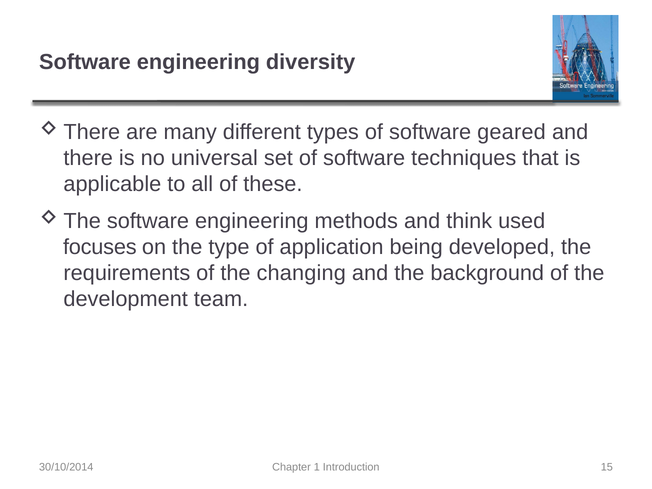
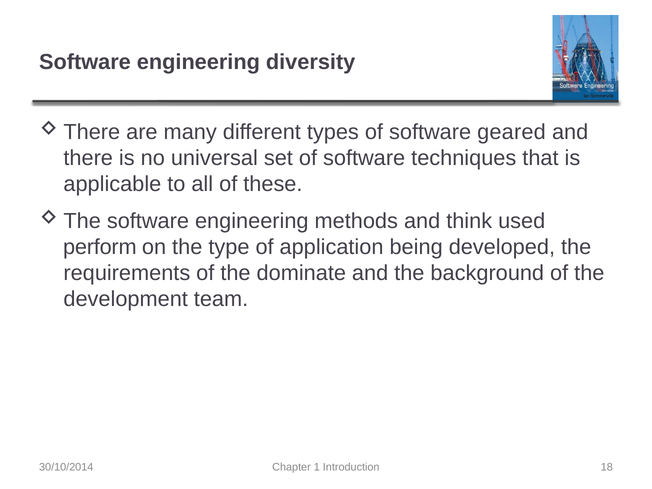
focuses: focuses -> perform
changing: changing -> dominate
15: 15 -> 18
